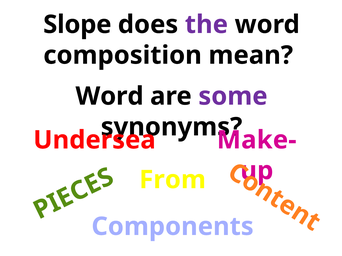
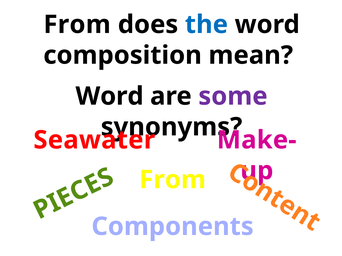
Slope at (77, 25): Slope -> From
the colour: purple -> blue
Undersea: Undersea -> Seawater
